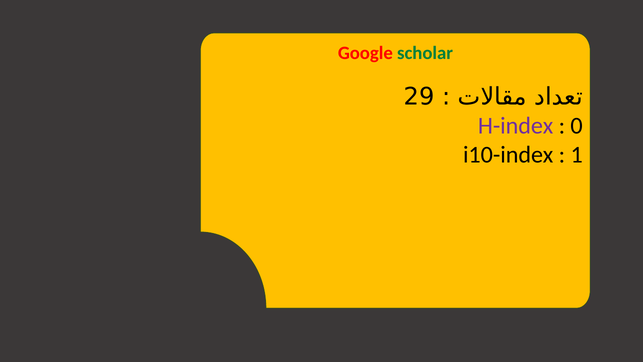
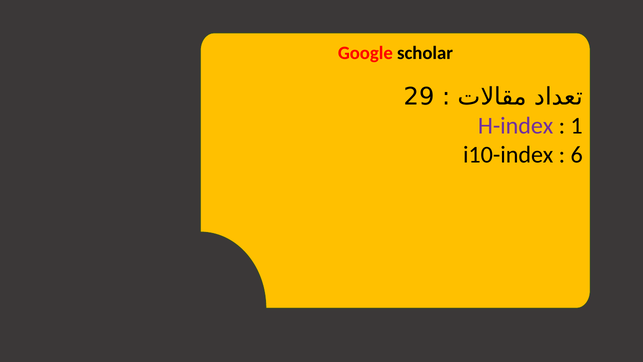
scholar colour: green -> black
0: 0 -> 1
1: 1 -> 6
